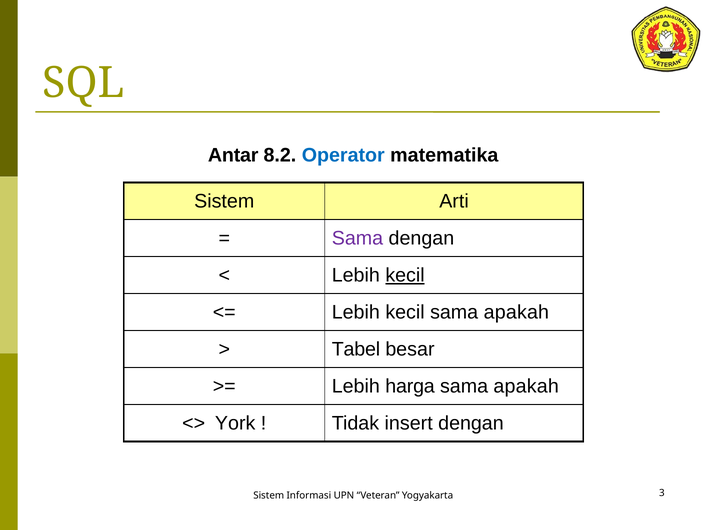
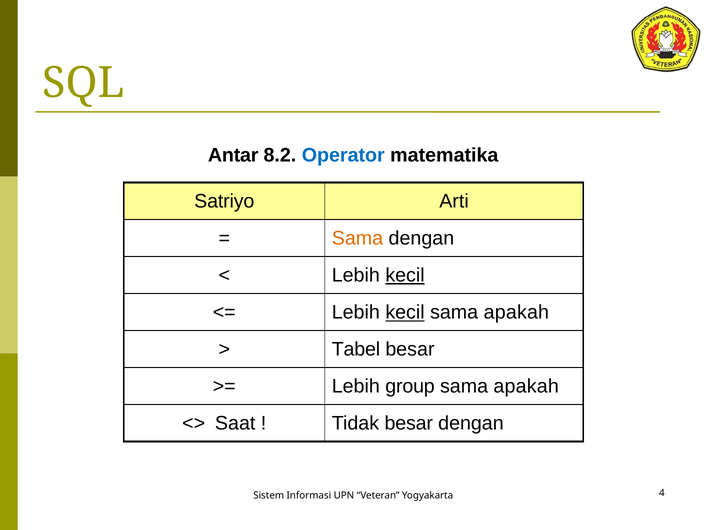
Sistem at (224, 202): Sistem -> Satriyo
Sama at (358, 239) colour: purple -> orange
kecil at (405, 313) underline: none -> present
harga: harga -> group
York: York -> Saat
Tidak insert: insert -> besar
3: 3 -> 4
